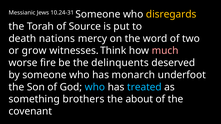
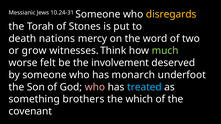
Source: Source -> Stones
much colour: pink -> light green
fire: fire -> felt
delinquents: delinquents -> involvement
who at (95, 87) colour: light blue -> pink
about: about -> which
